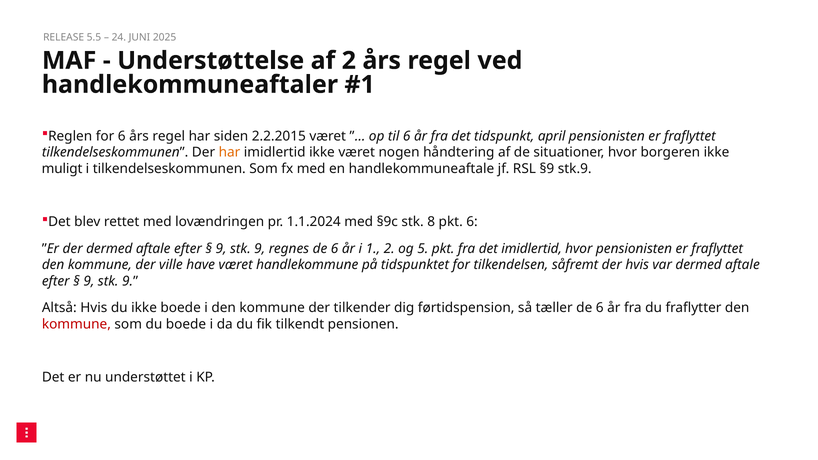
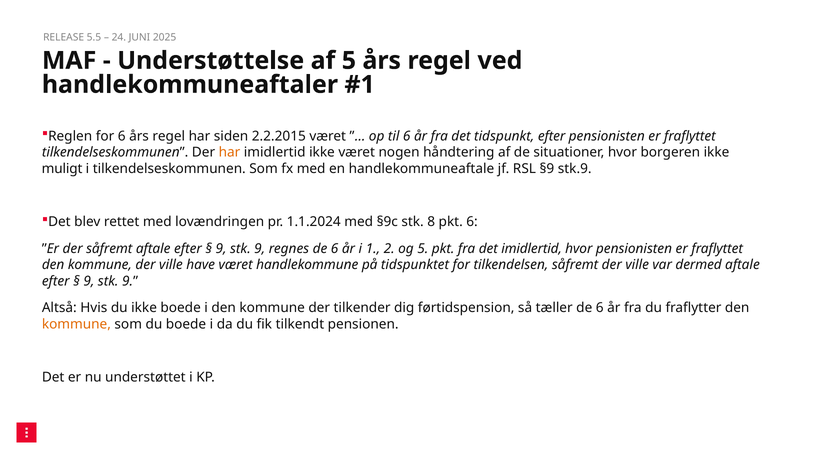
af 2: 2 -> 5
tidspunkt april: april -> efter
der dermed: dermed -> såfremt
såfremt der hvis: hvis -> ville
kommune at (76, 324) colour: red -> orange
